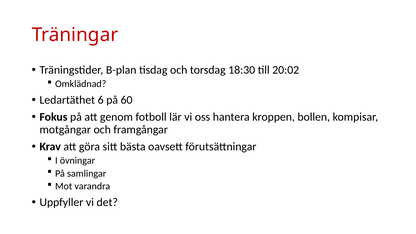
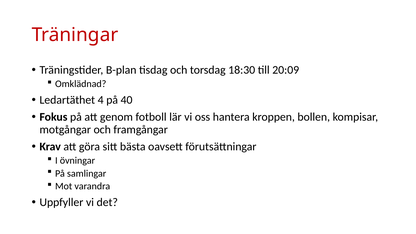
20:02: 20:02 -> 20:09
6: 6 -> 4
60: 60 -> 40
